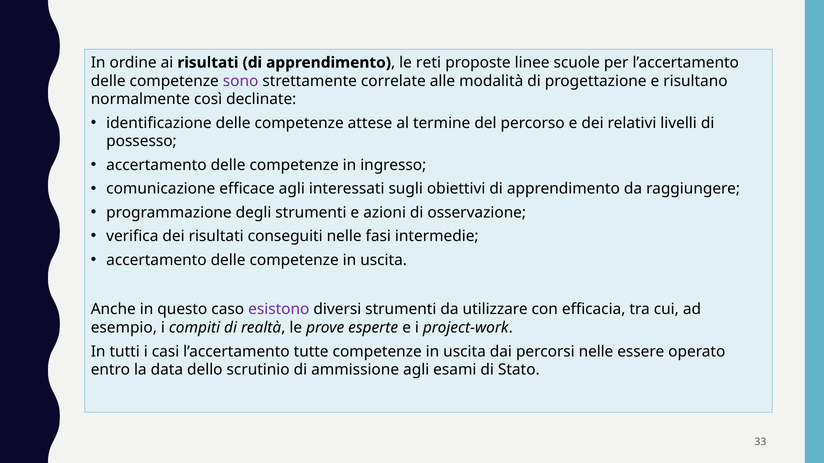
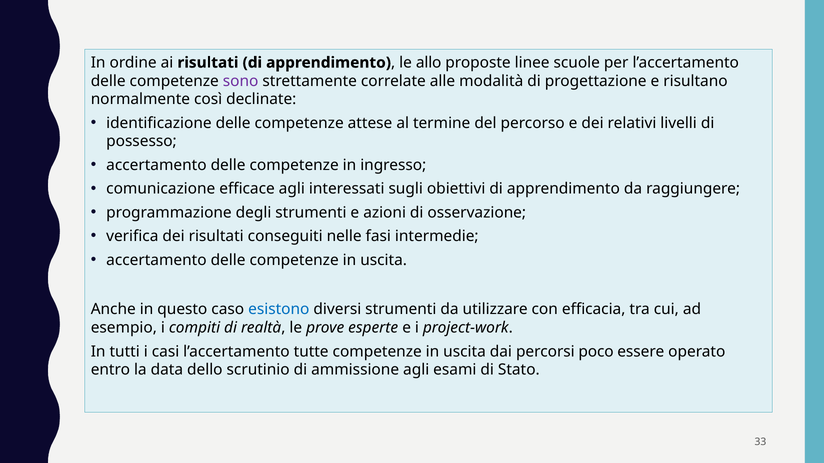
reti: reti -> allo
esistono colour: purple -> blue
percorsi nelle: nelle -> poco
